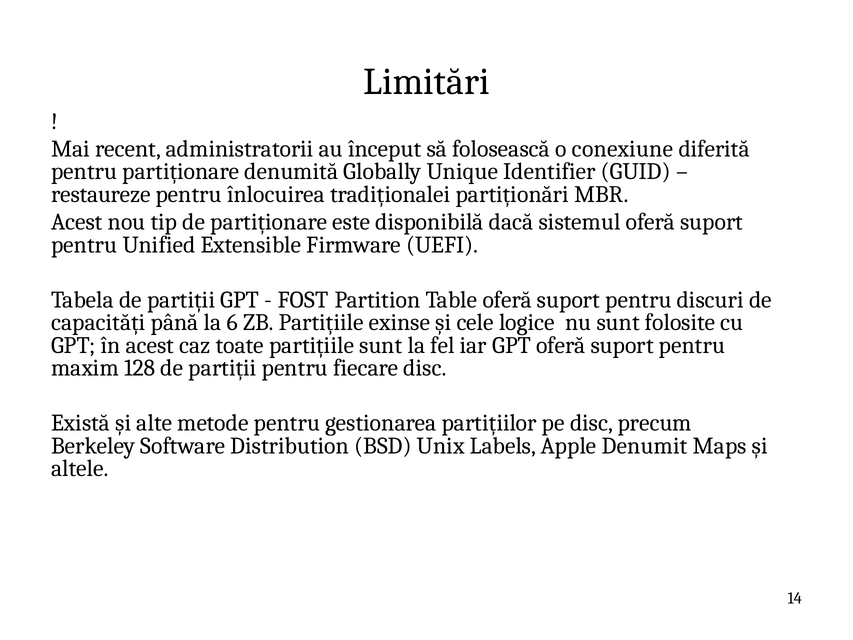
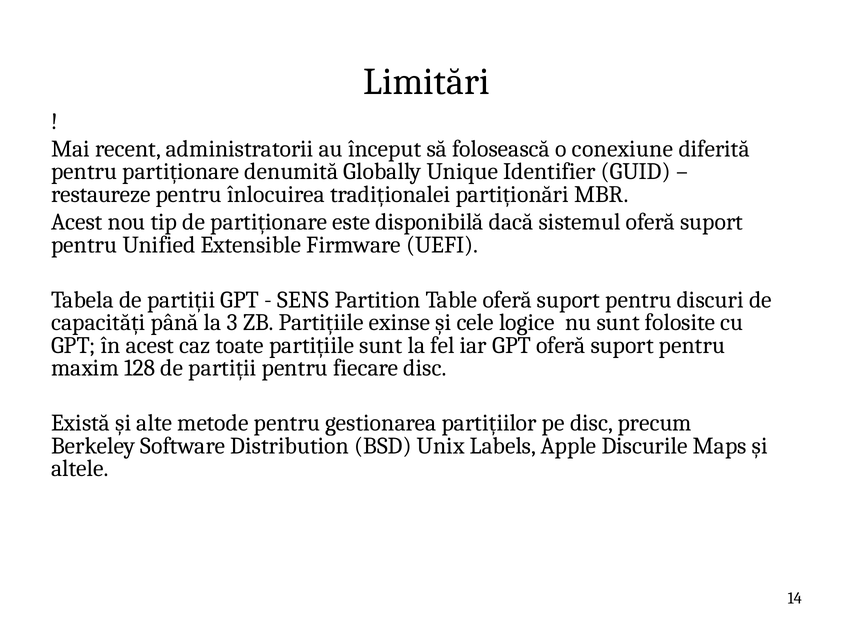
FOST: FOST -> SENS
6: 6 -> 3
Denumit: Denumit -> Discurile
